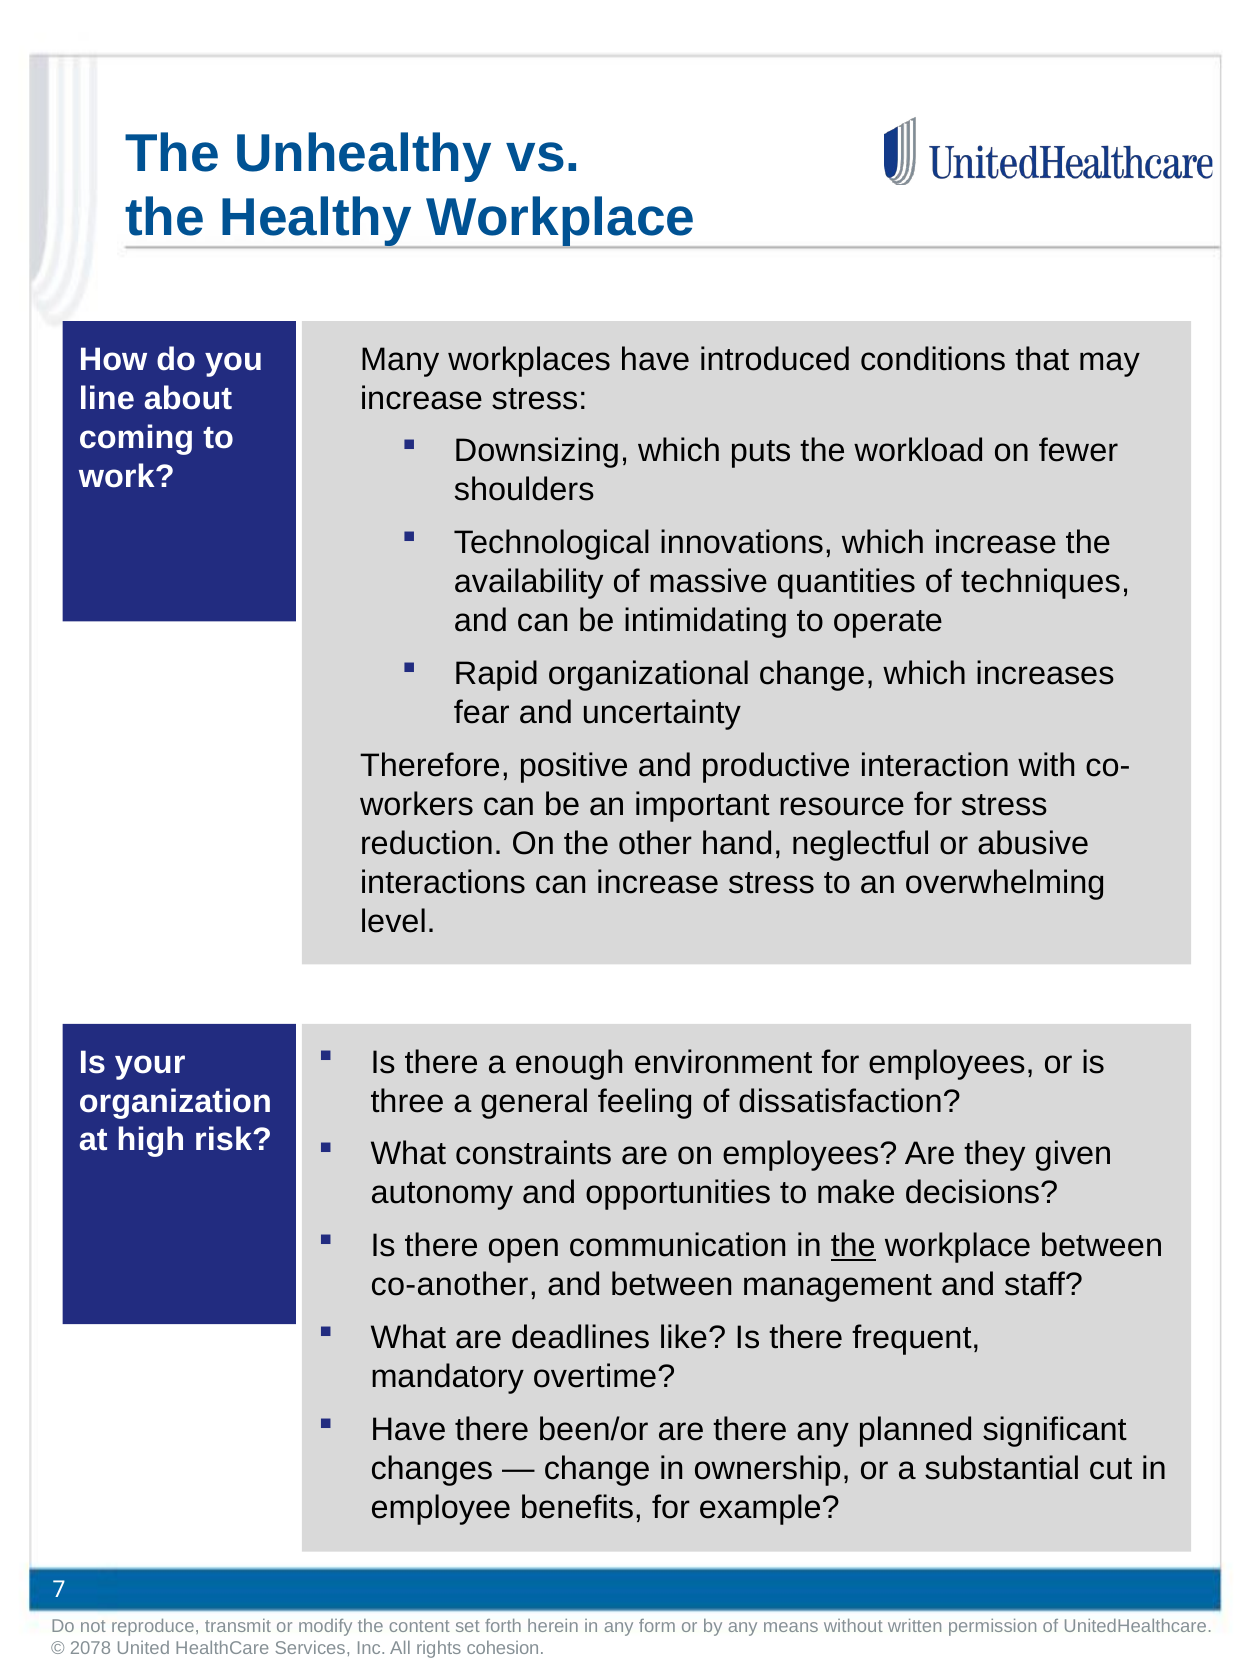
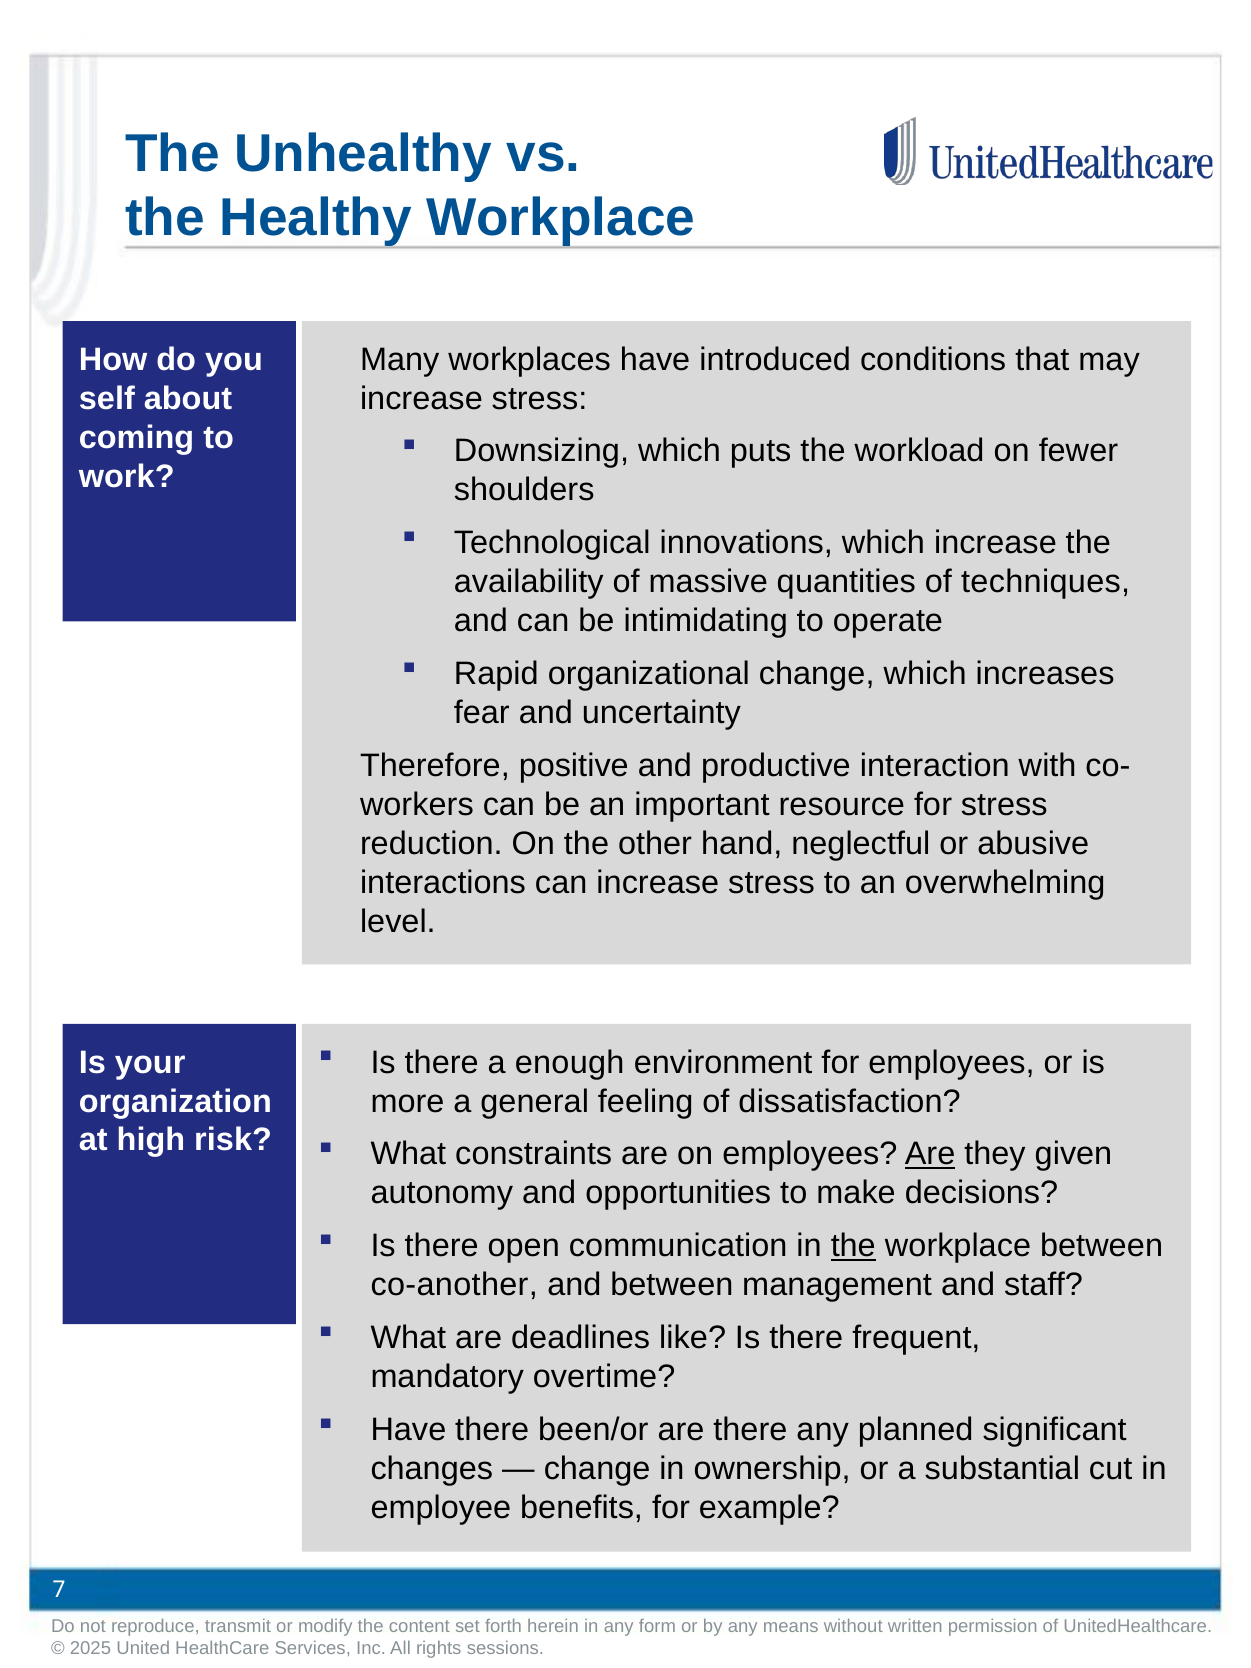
line: line -> self
three: three -> more
Are at (930, 1154) underline: none -> present
2078: 2078 -> 2025
cohesion: cohesion -> sessions
